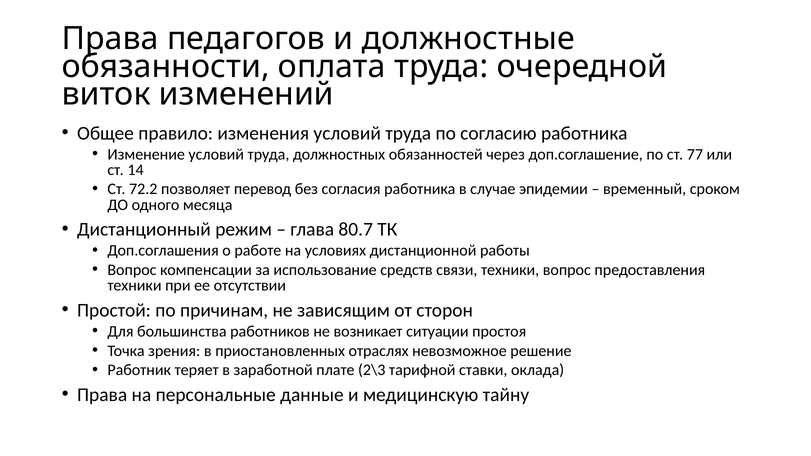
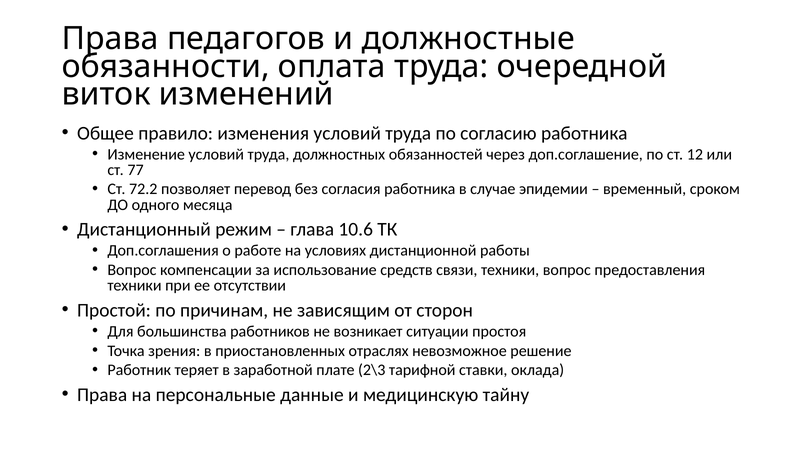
77: 77 -> 12
14: 14 -> 77
80.7: 80.7 -> 10.6
